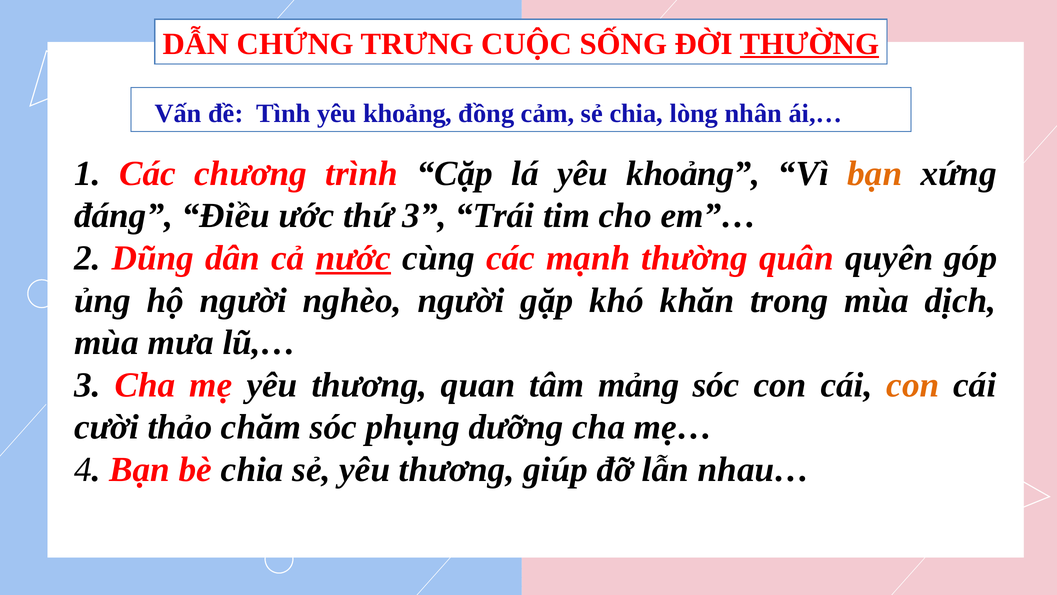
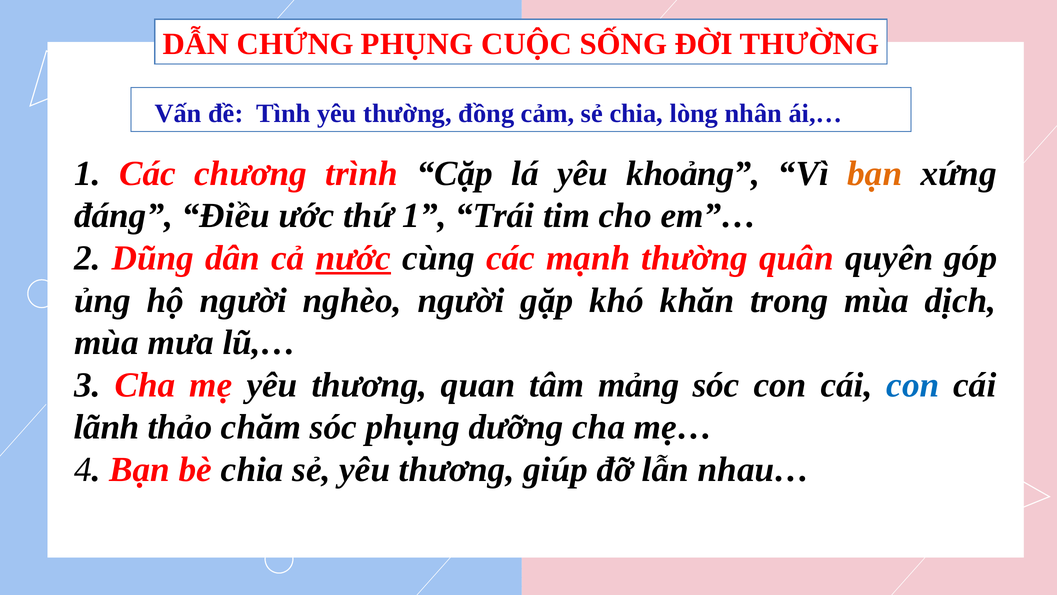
CHỨNG TRƯNG: TRƯNG -> PHỤNG
THƯỜNG at (809, 44) underline: present -> none
Tình yêu khoảng: khoảng -> thường
thứ 3: 3 -> 1
con at (913, 385) colour: orange -> blue
cười: cười -> lãnh
